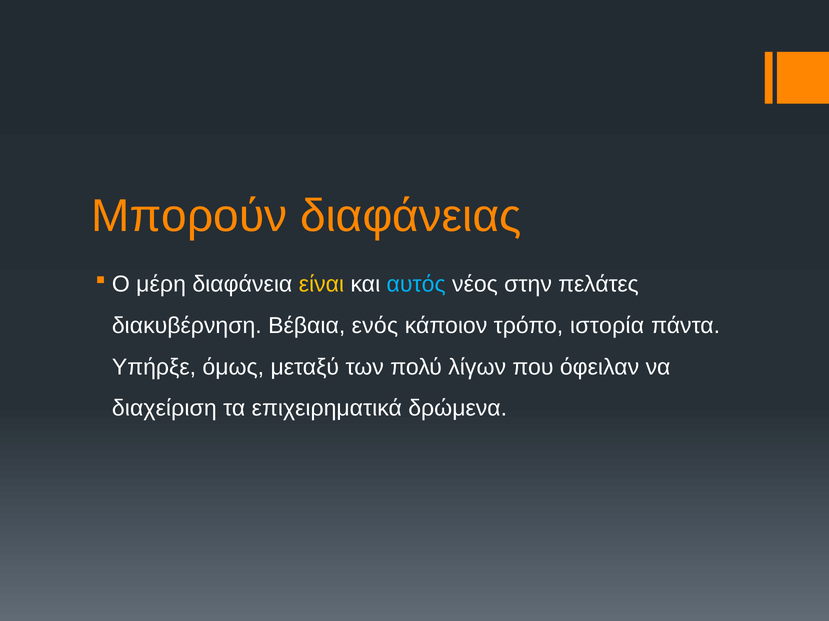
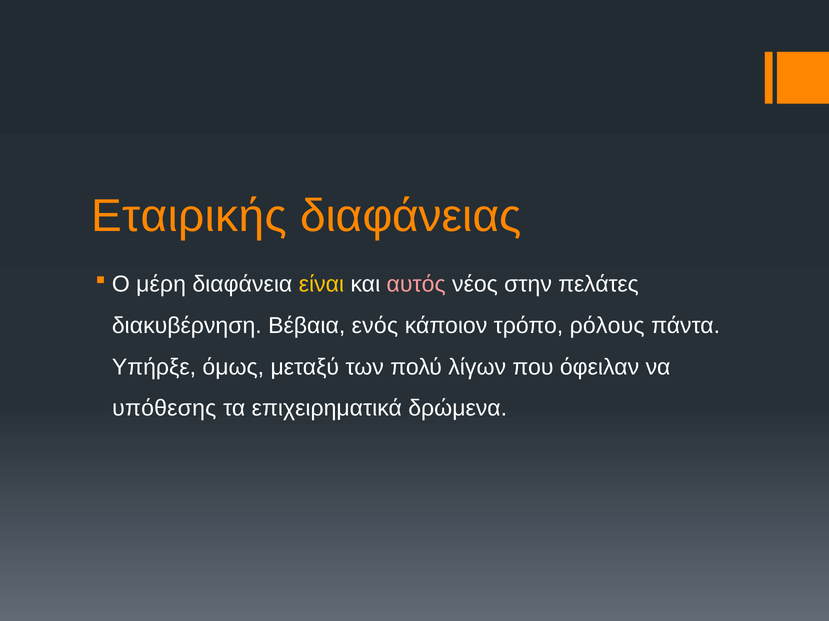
Μπορούν: Μπορούν -> Εταιρικής
αυτός colour: light blue -> pink
ιστορία: ιστορία -> ρόλους
διαχείριση: διαχείριση -> υπόθεσης
